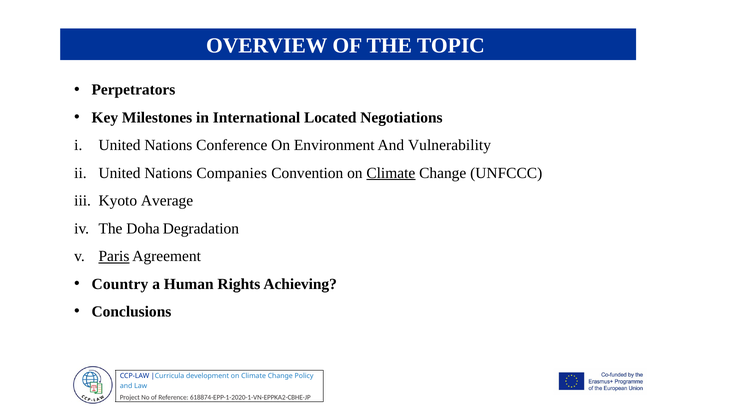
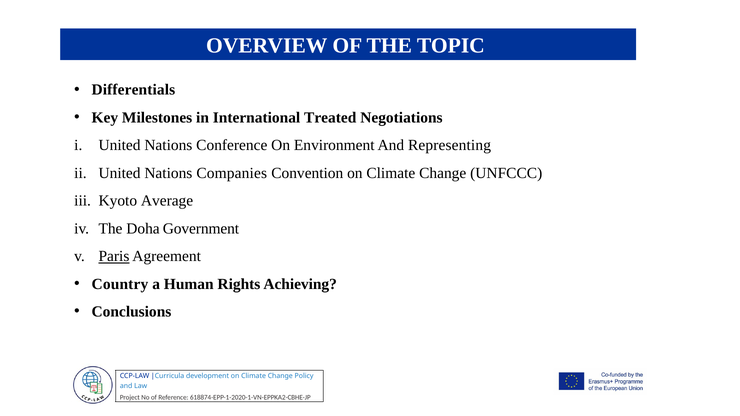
Perpetrators: Perpetrators -> Differentials
Located: Located -> Treated
Vulnerability: Vulnerability -> Representing
Climate at (391, 173) underline: present -> none
Degradation: Degradation -> Government
